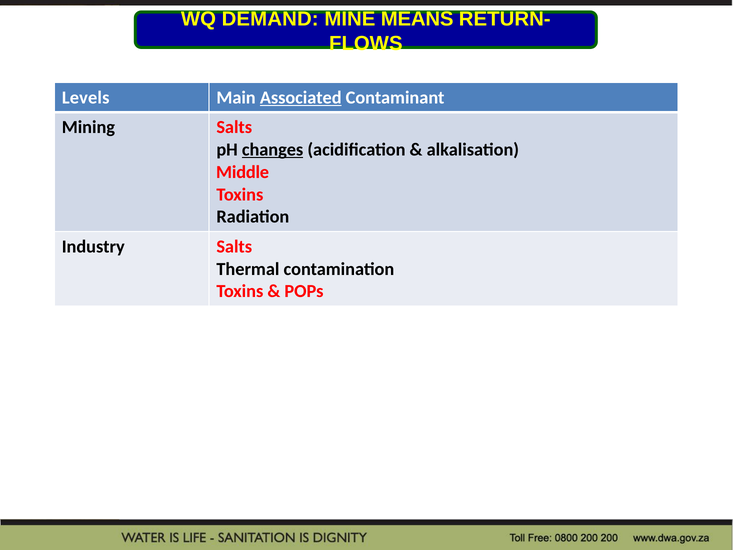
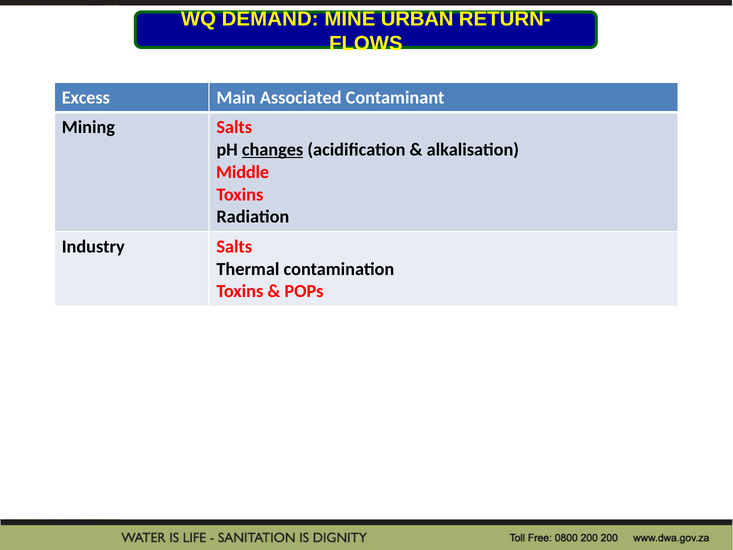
MEANS: MEANS -> URBAN
Levels: Levels -> Excess
Associated underline: present -> none
